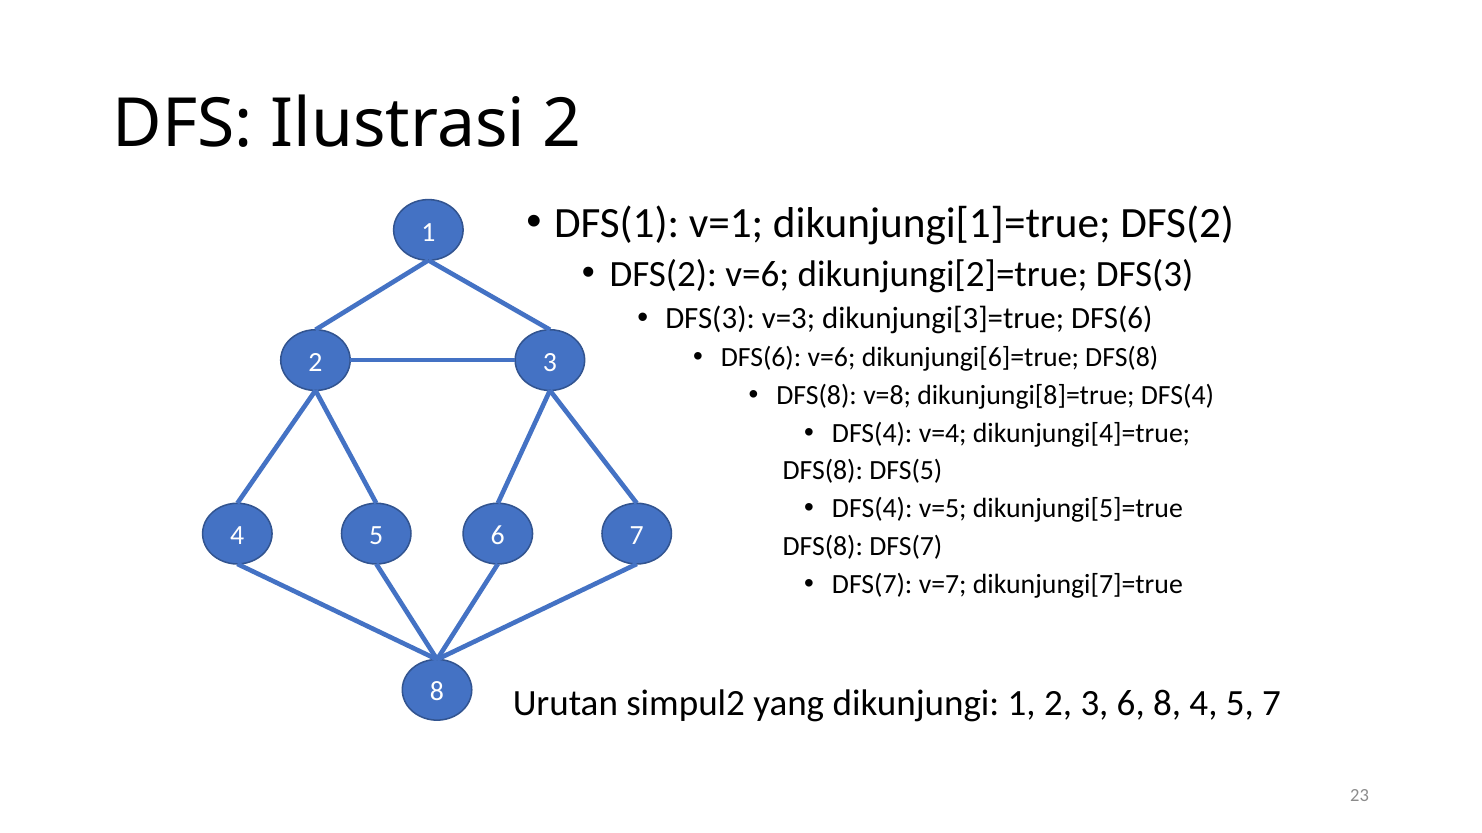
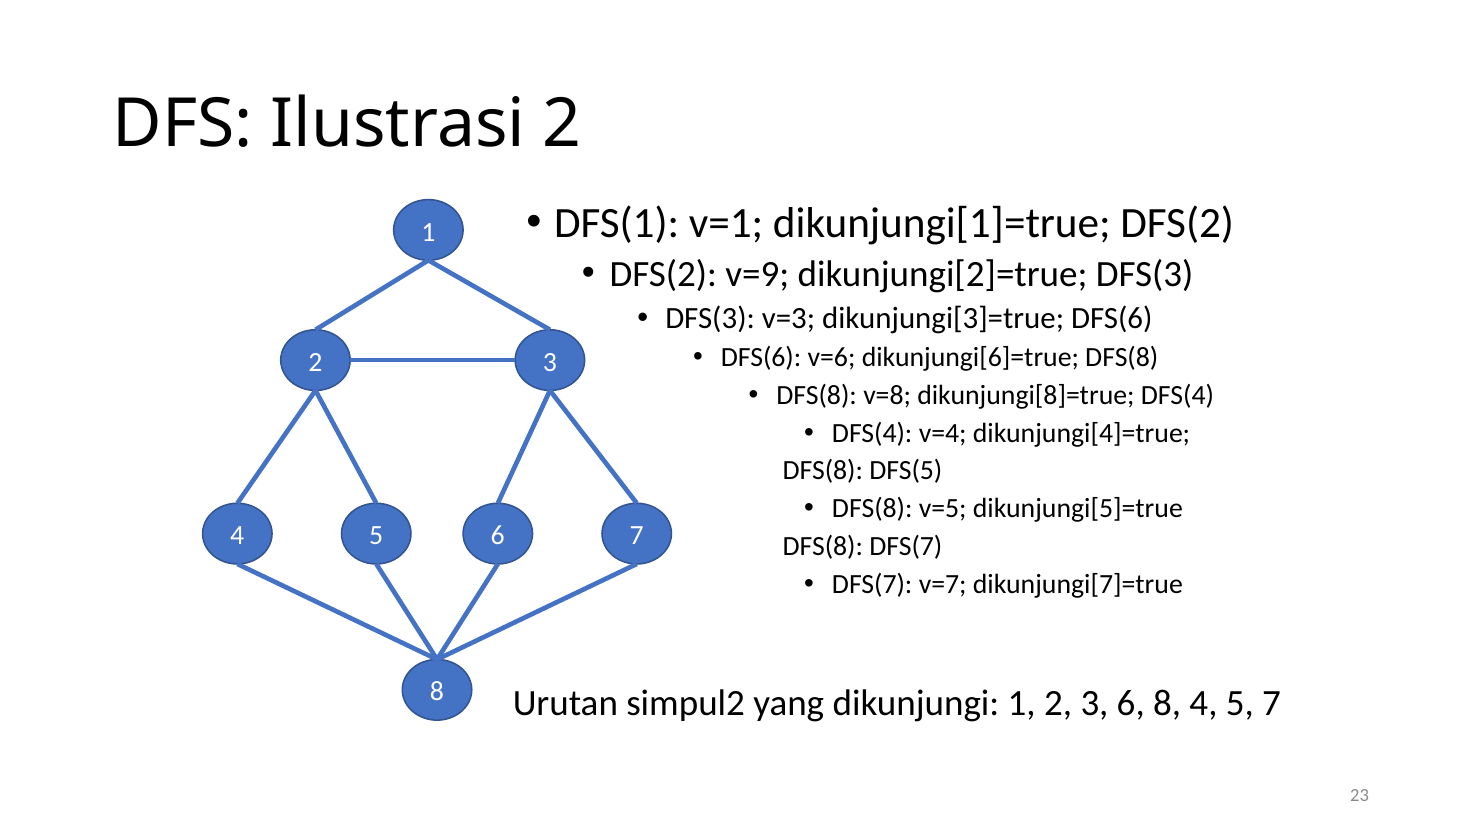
DFS(2 v=6: v=6 -> v=9
DFS(4 at (872, 509): DFS(4 -> DFS(8
